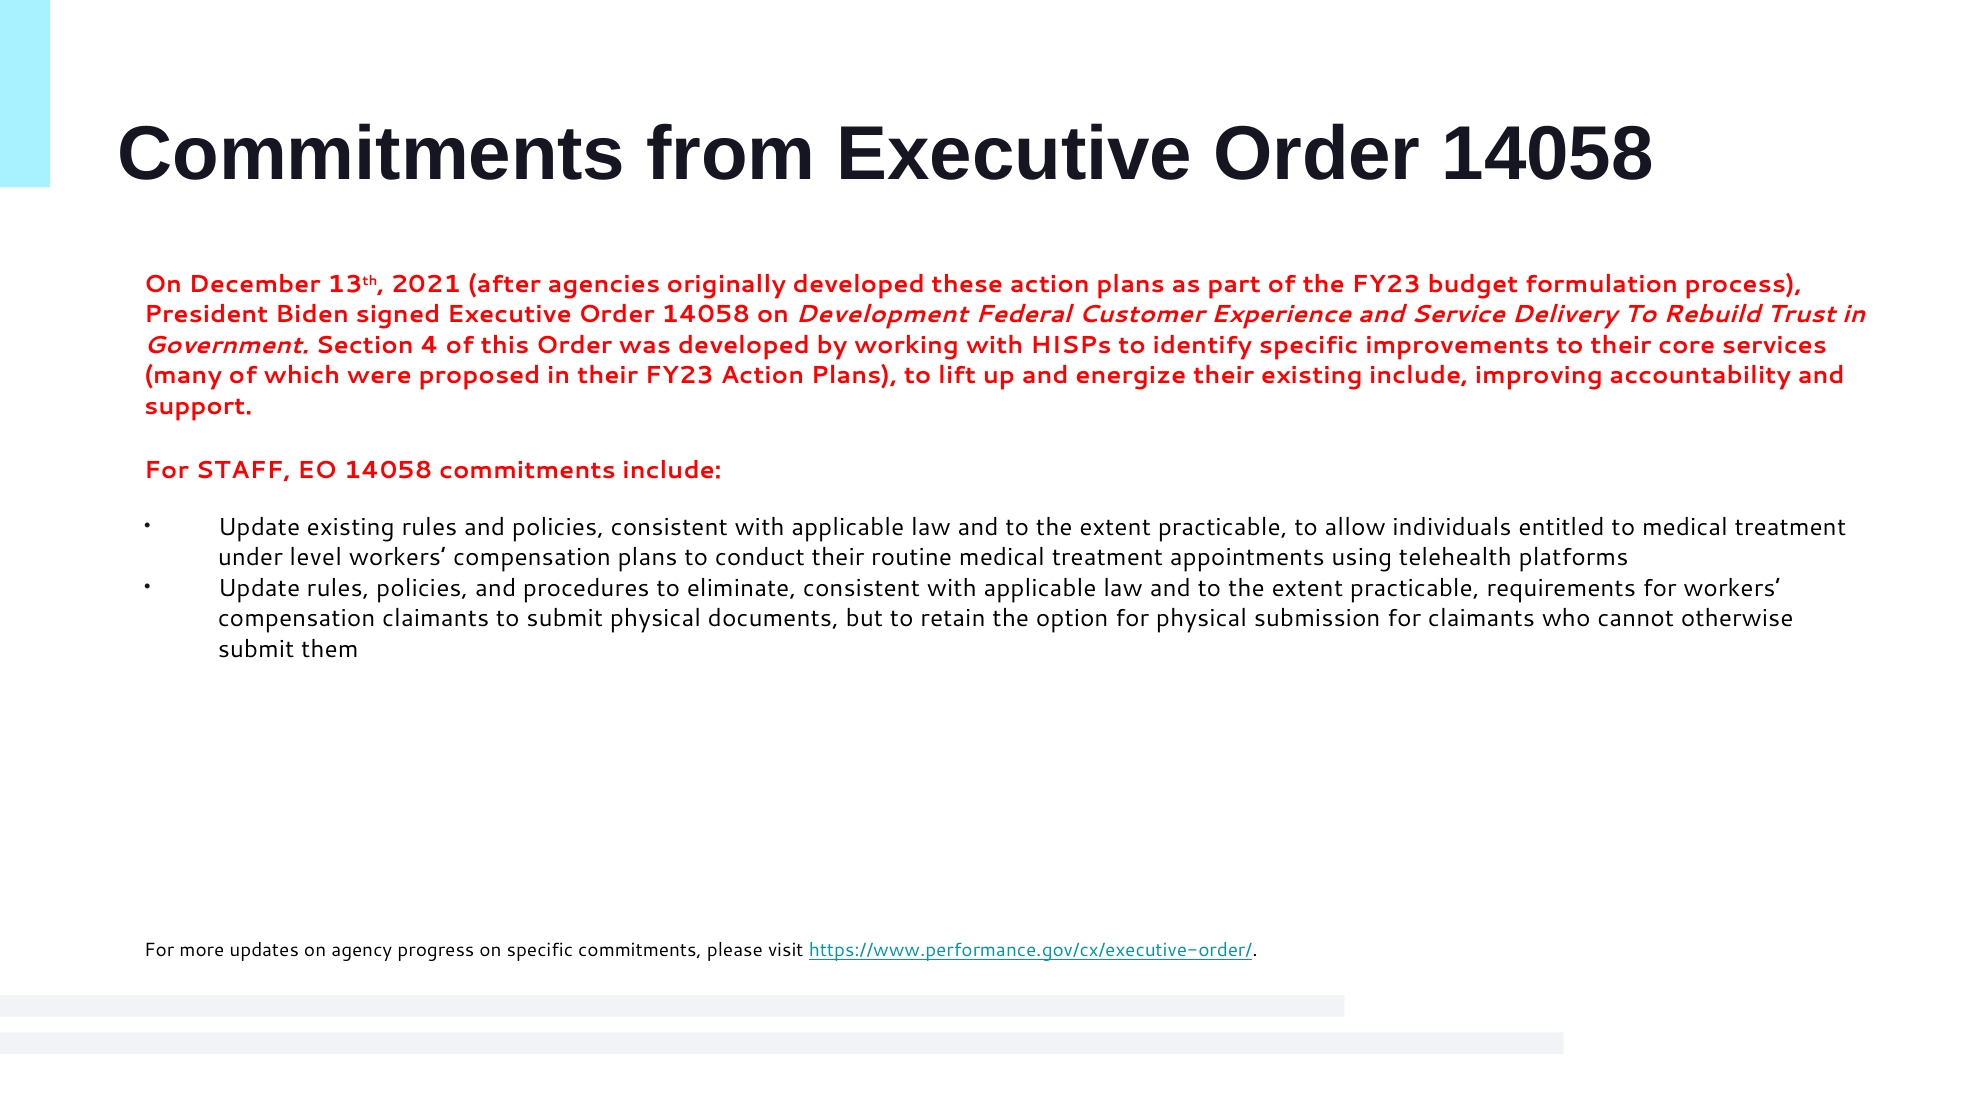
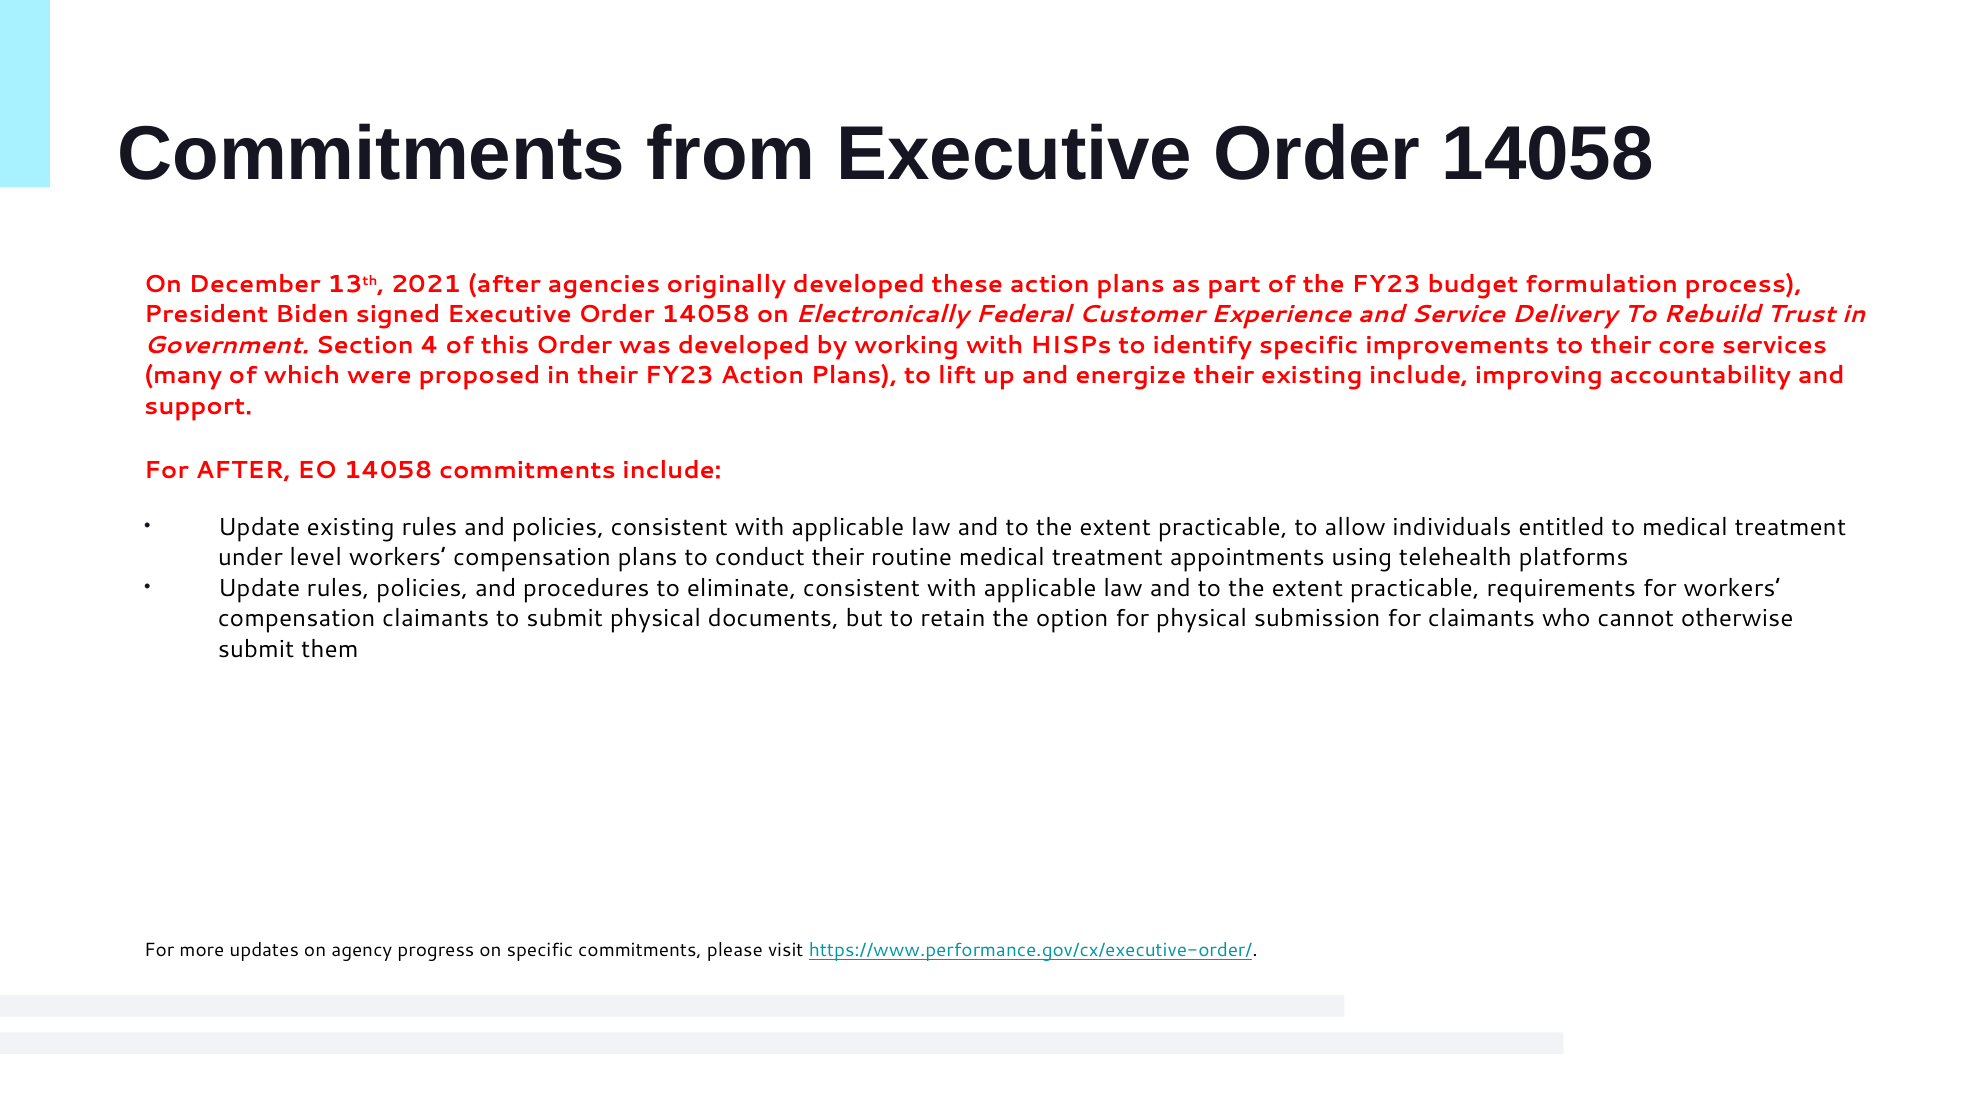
Development: Development -> Electronically
For STAFF: STAFF -> AFTER
